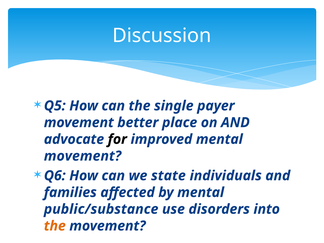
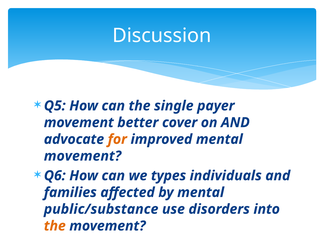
place: place -> cover
for colour: black -> orange
state: state -> types
